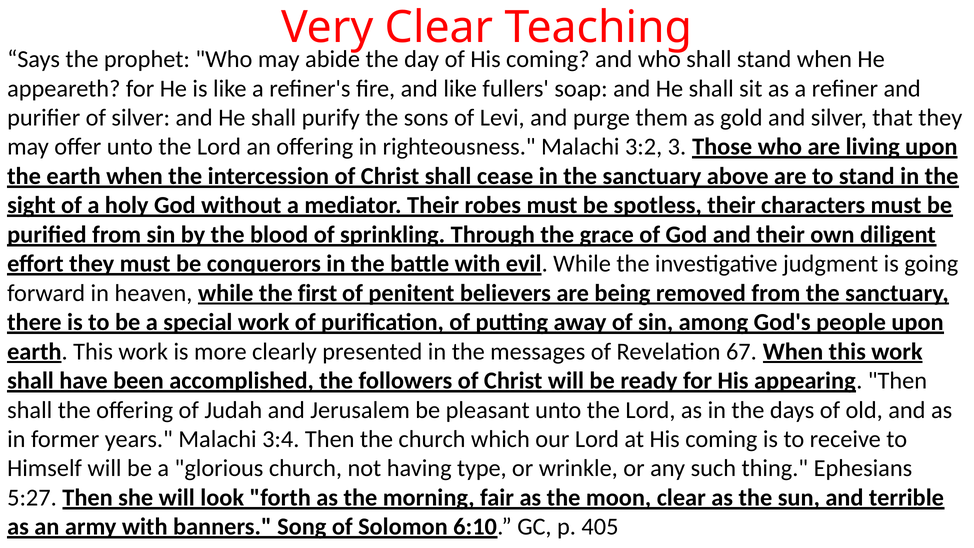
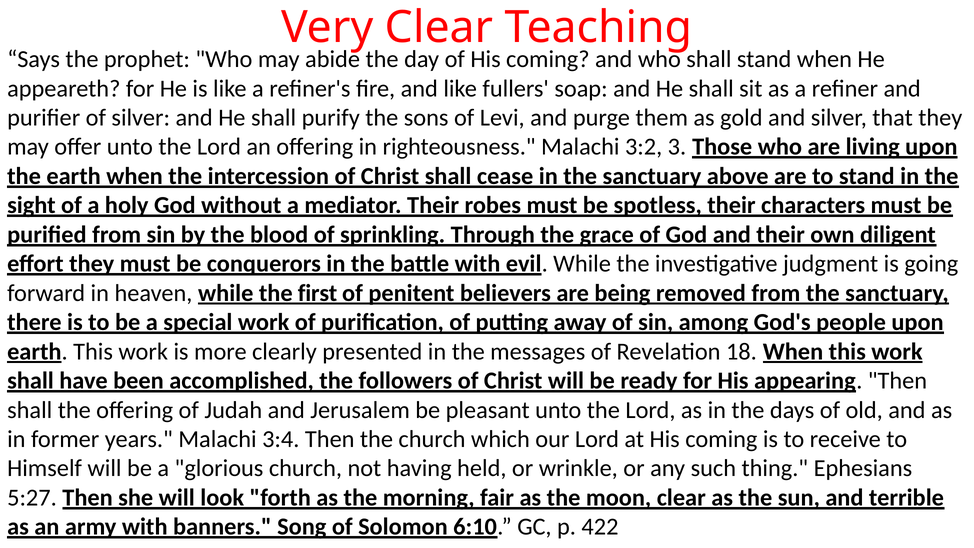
67: 67 -> 18
type: type -> held
405: 405 -> 422
